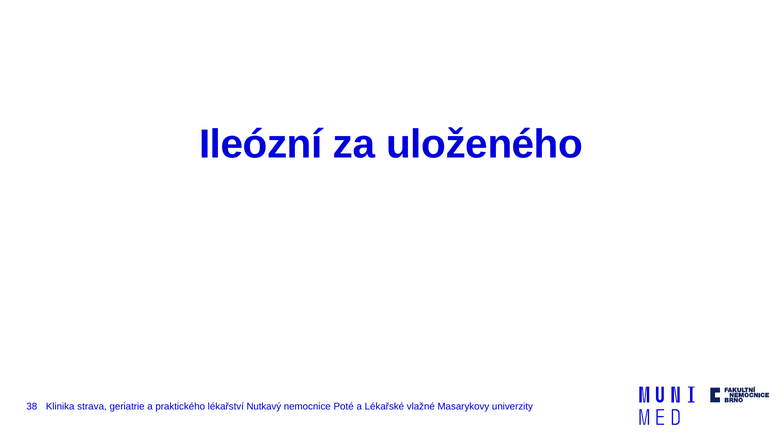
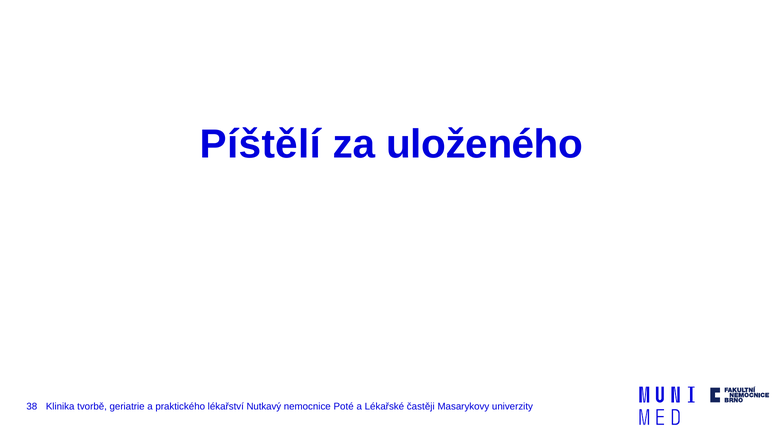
Ileózní: Ileózní -> Píštělí
strava: strava -> tvorbě
vlažné: vlažné -> častěji
